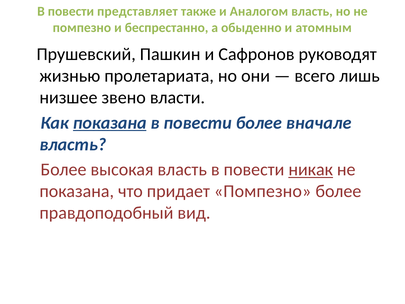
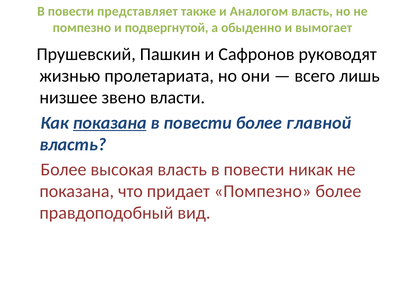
беспрестанно: беспрестанно -> подвергнутой
атомным: атомным -> вымогает
вначале: вначале -> главной
никак underline: present -> none
